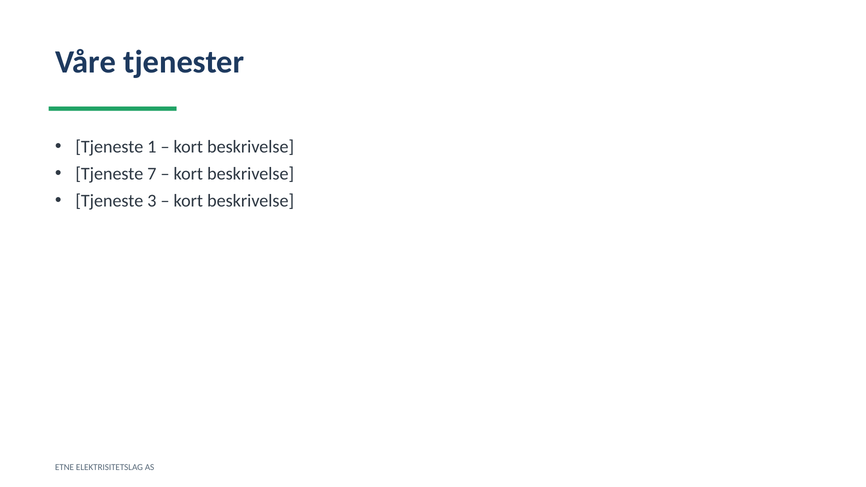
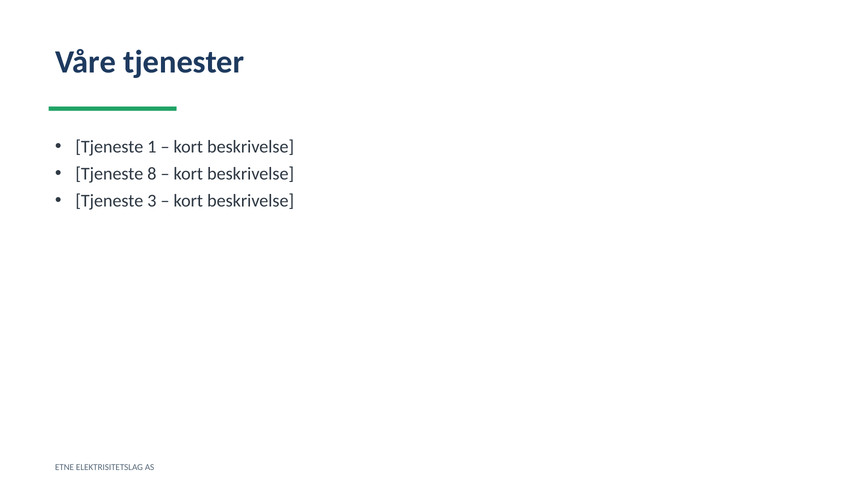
7: 7 -> 8
